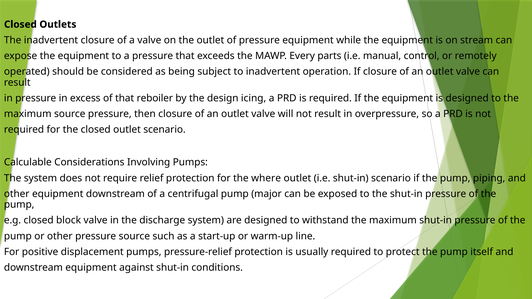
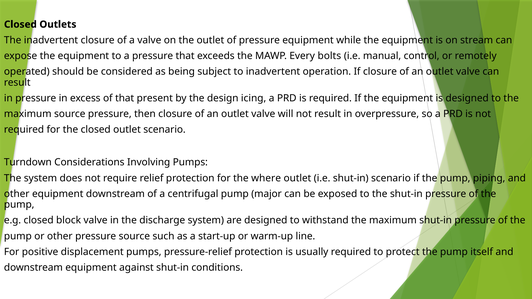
parts: parts -> bolts
reboiler: reboiler -> present
Calculable: Calculable -> Turndown
